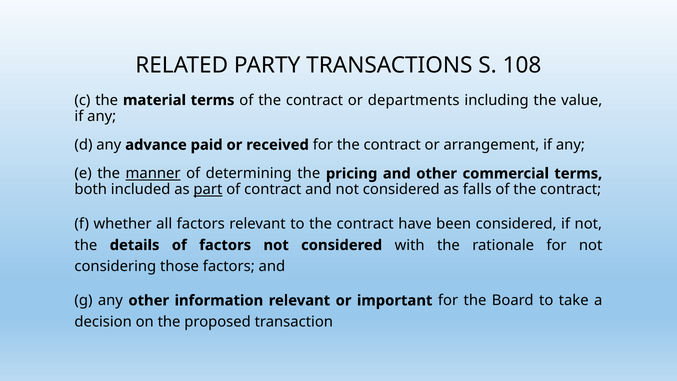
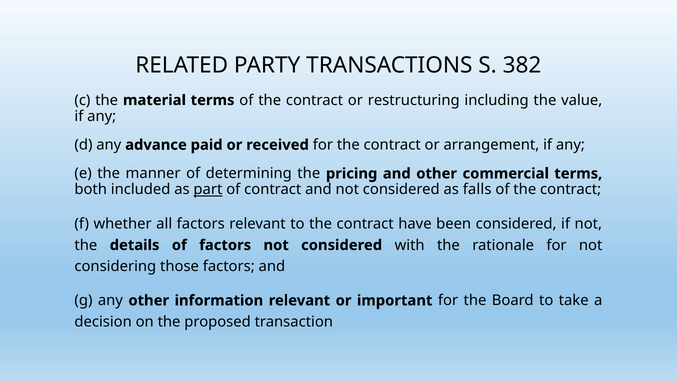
108: 108 -> 382
departments: departments -> restructuring
manner underline: present -> none
